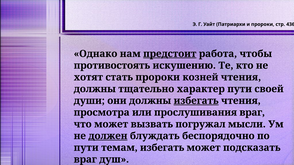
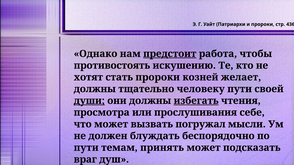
козней чтения: чтения -> желает
характер: характер -> человеку
души underline: none -> present
прослушивания враг: враг -> себе
должен underline: present -> none
темам избегать: избегать -> принять
